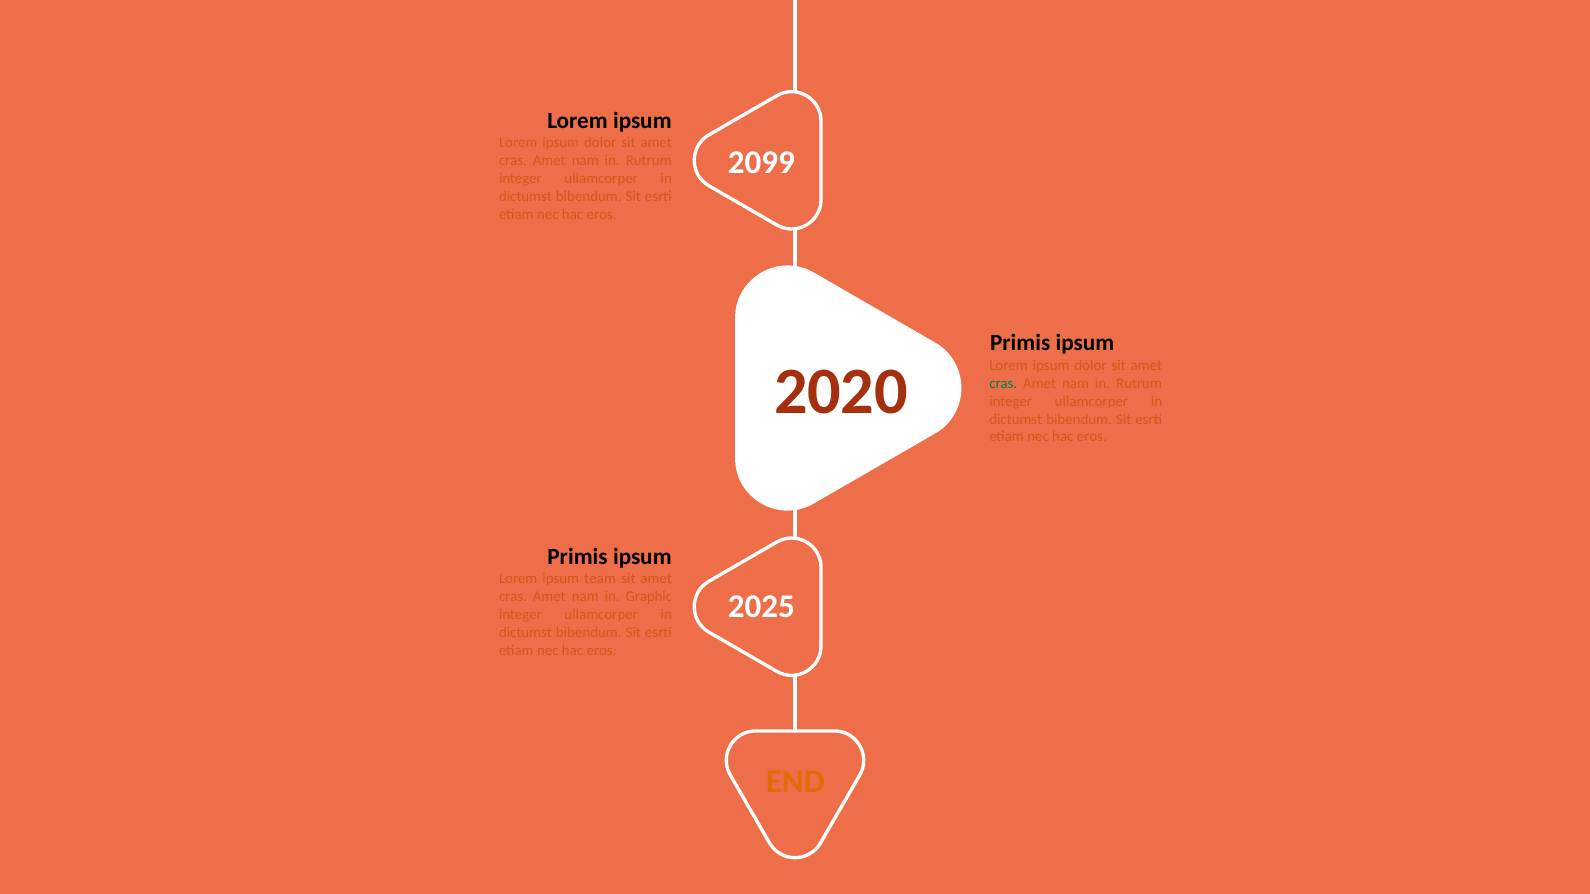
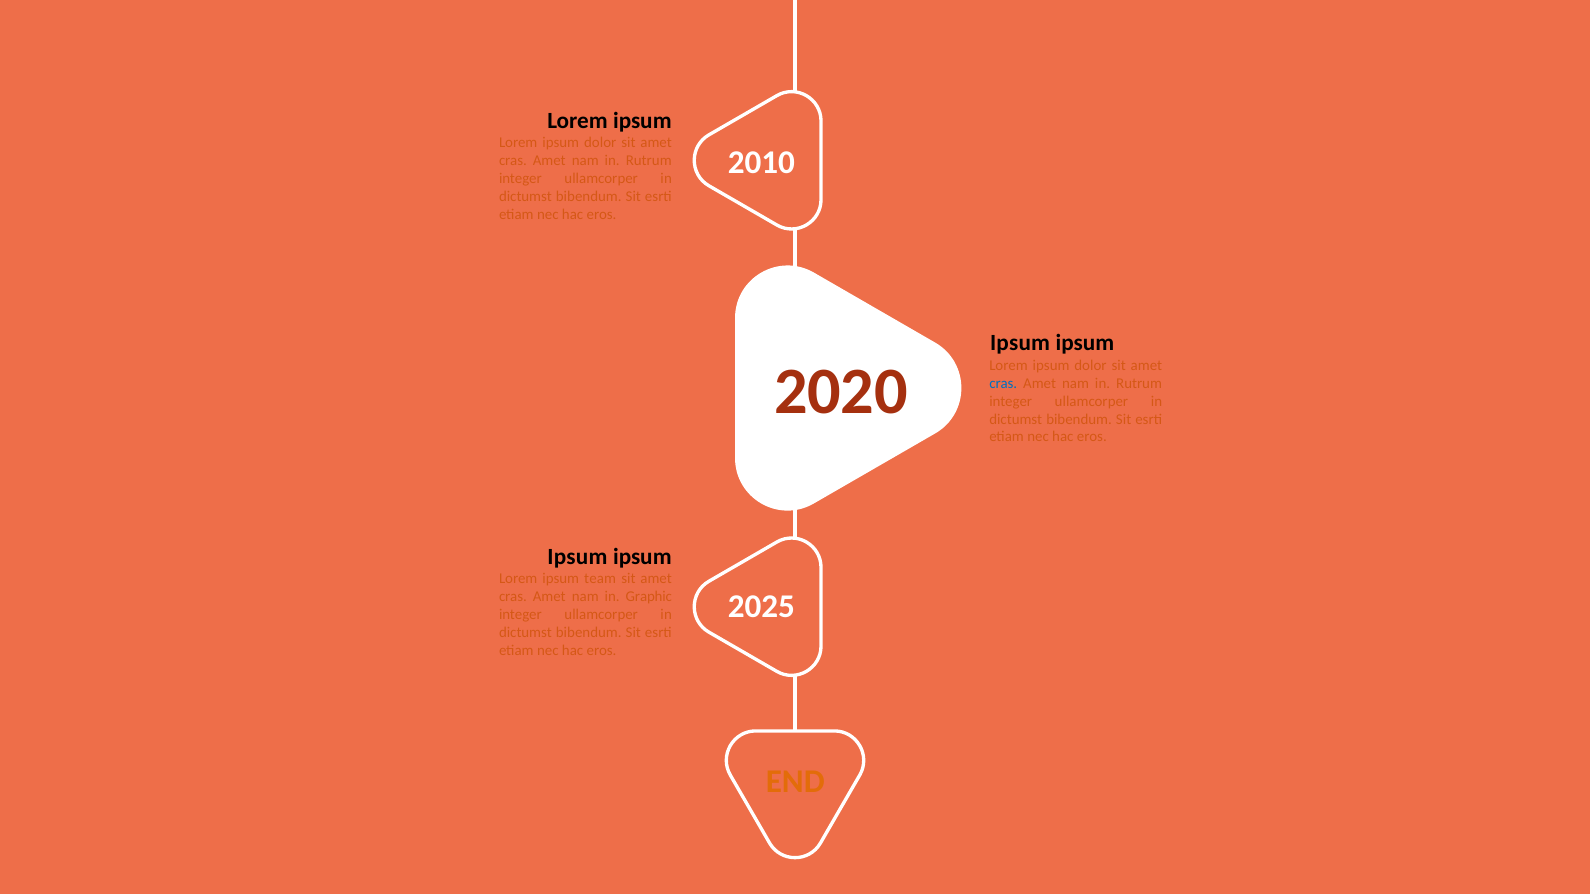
2099: 2099 -> 2010
Primis at (1020, 343): Primis -> Ipsum
cras at (1003, 383) colour: green -> blue
Primis at (577, 557): Primis -> Ipsum
